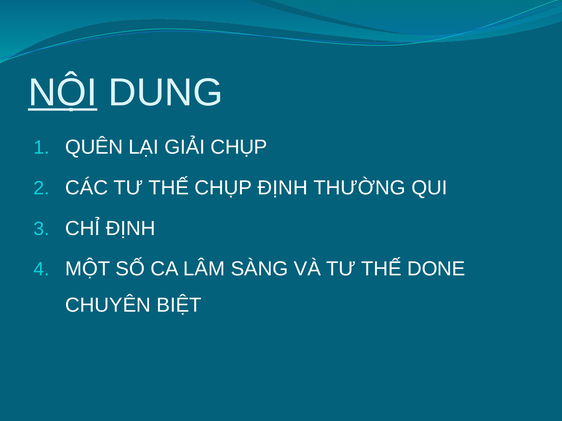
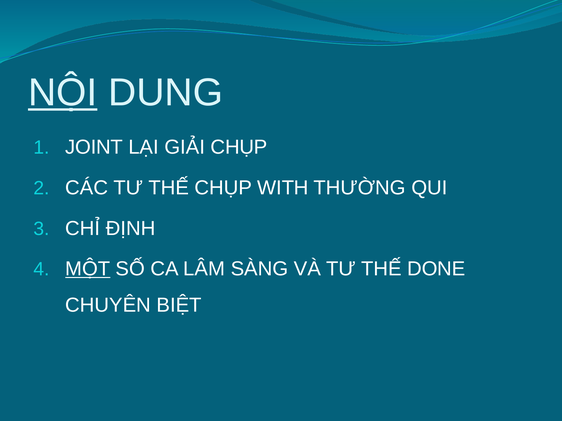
QUÊN: QUÊN -> JOINT
CHỤP ĐỊNH: ĐỊNH -> WITH
MỘT underline: none -> present
